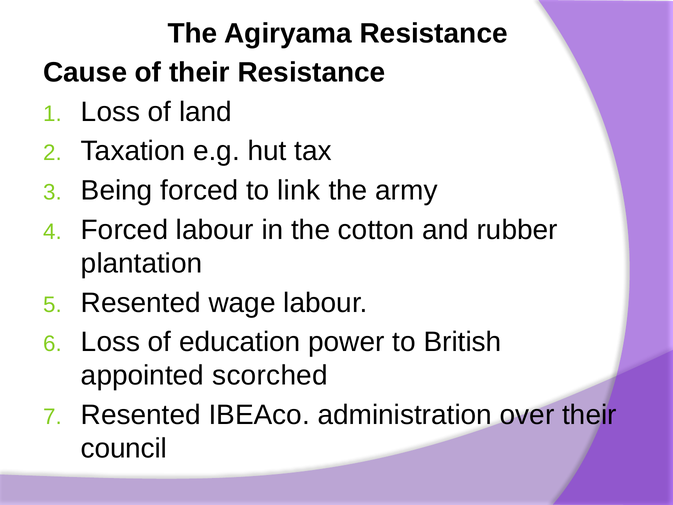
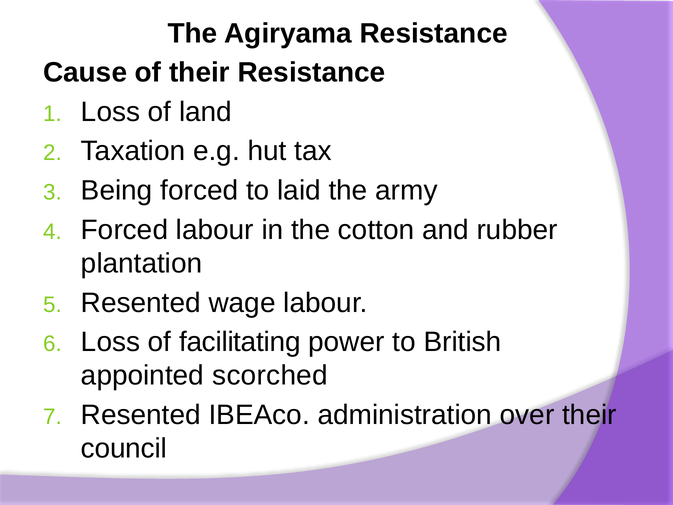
link: link -> laid
education: education -> facilitating
